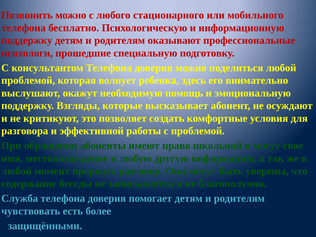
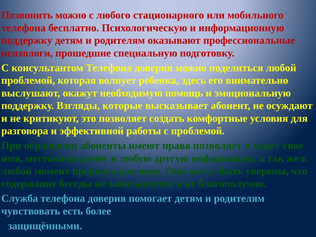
право школьной: школьной -> позволяет
в могут: могут -> ходят
